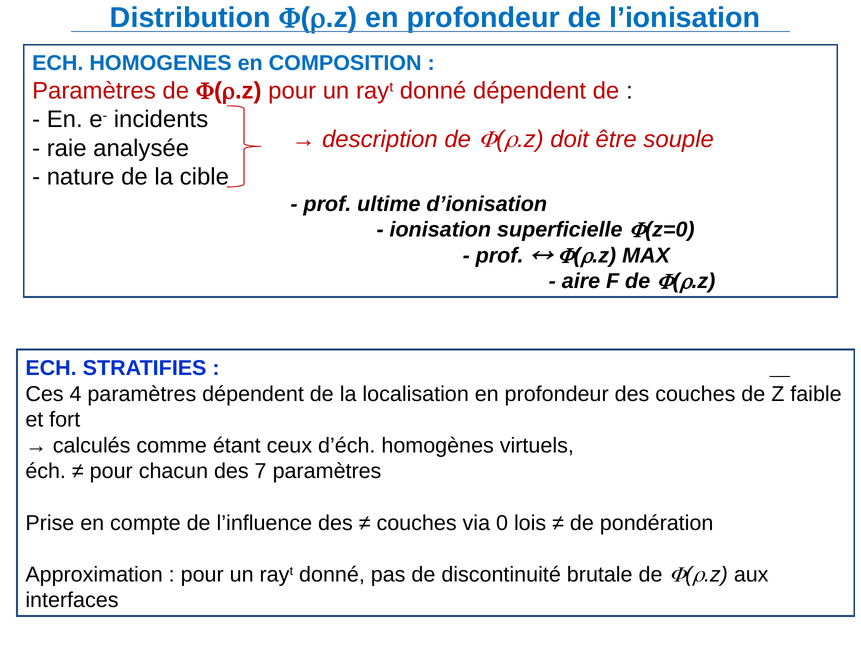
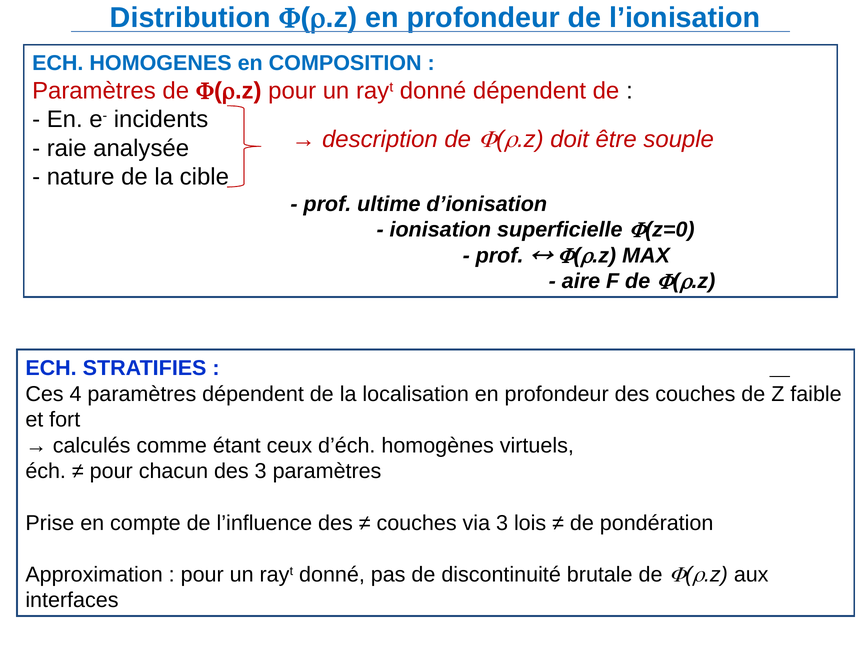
des 7: 7 -> 3
via 0: 0 -> 3
